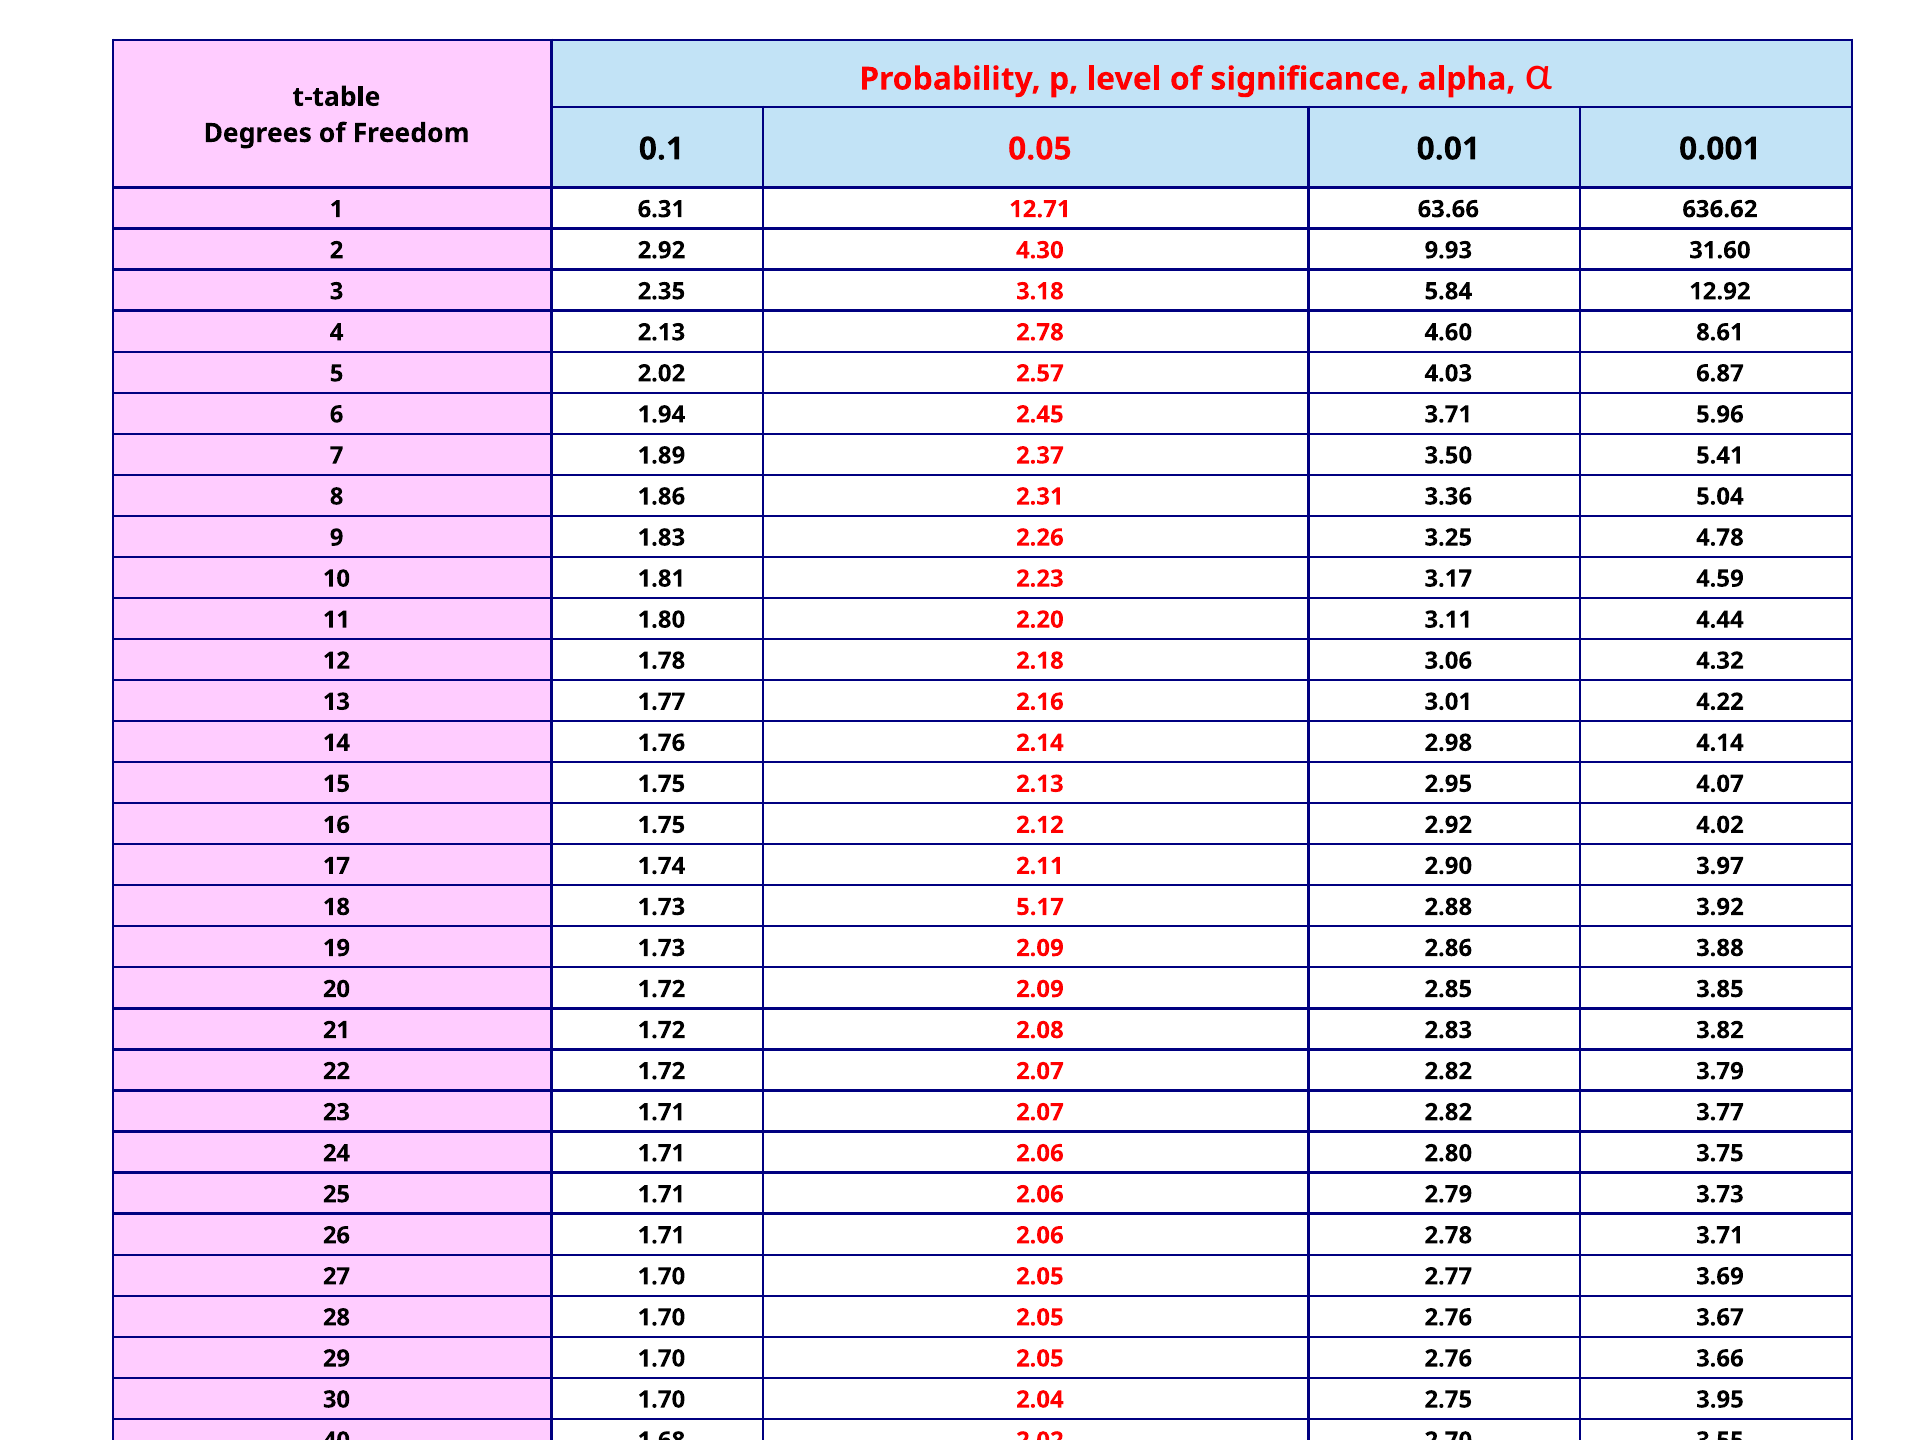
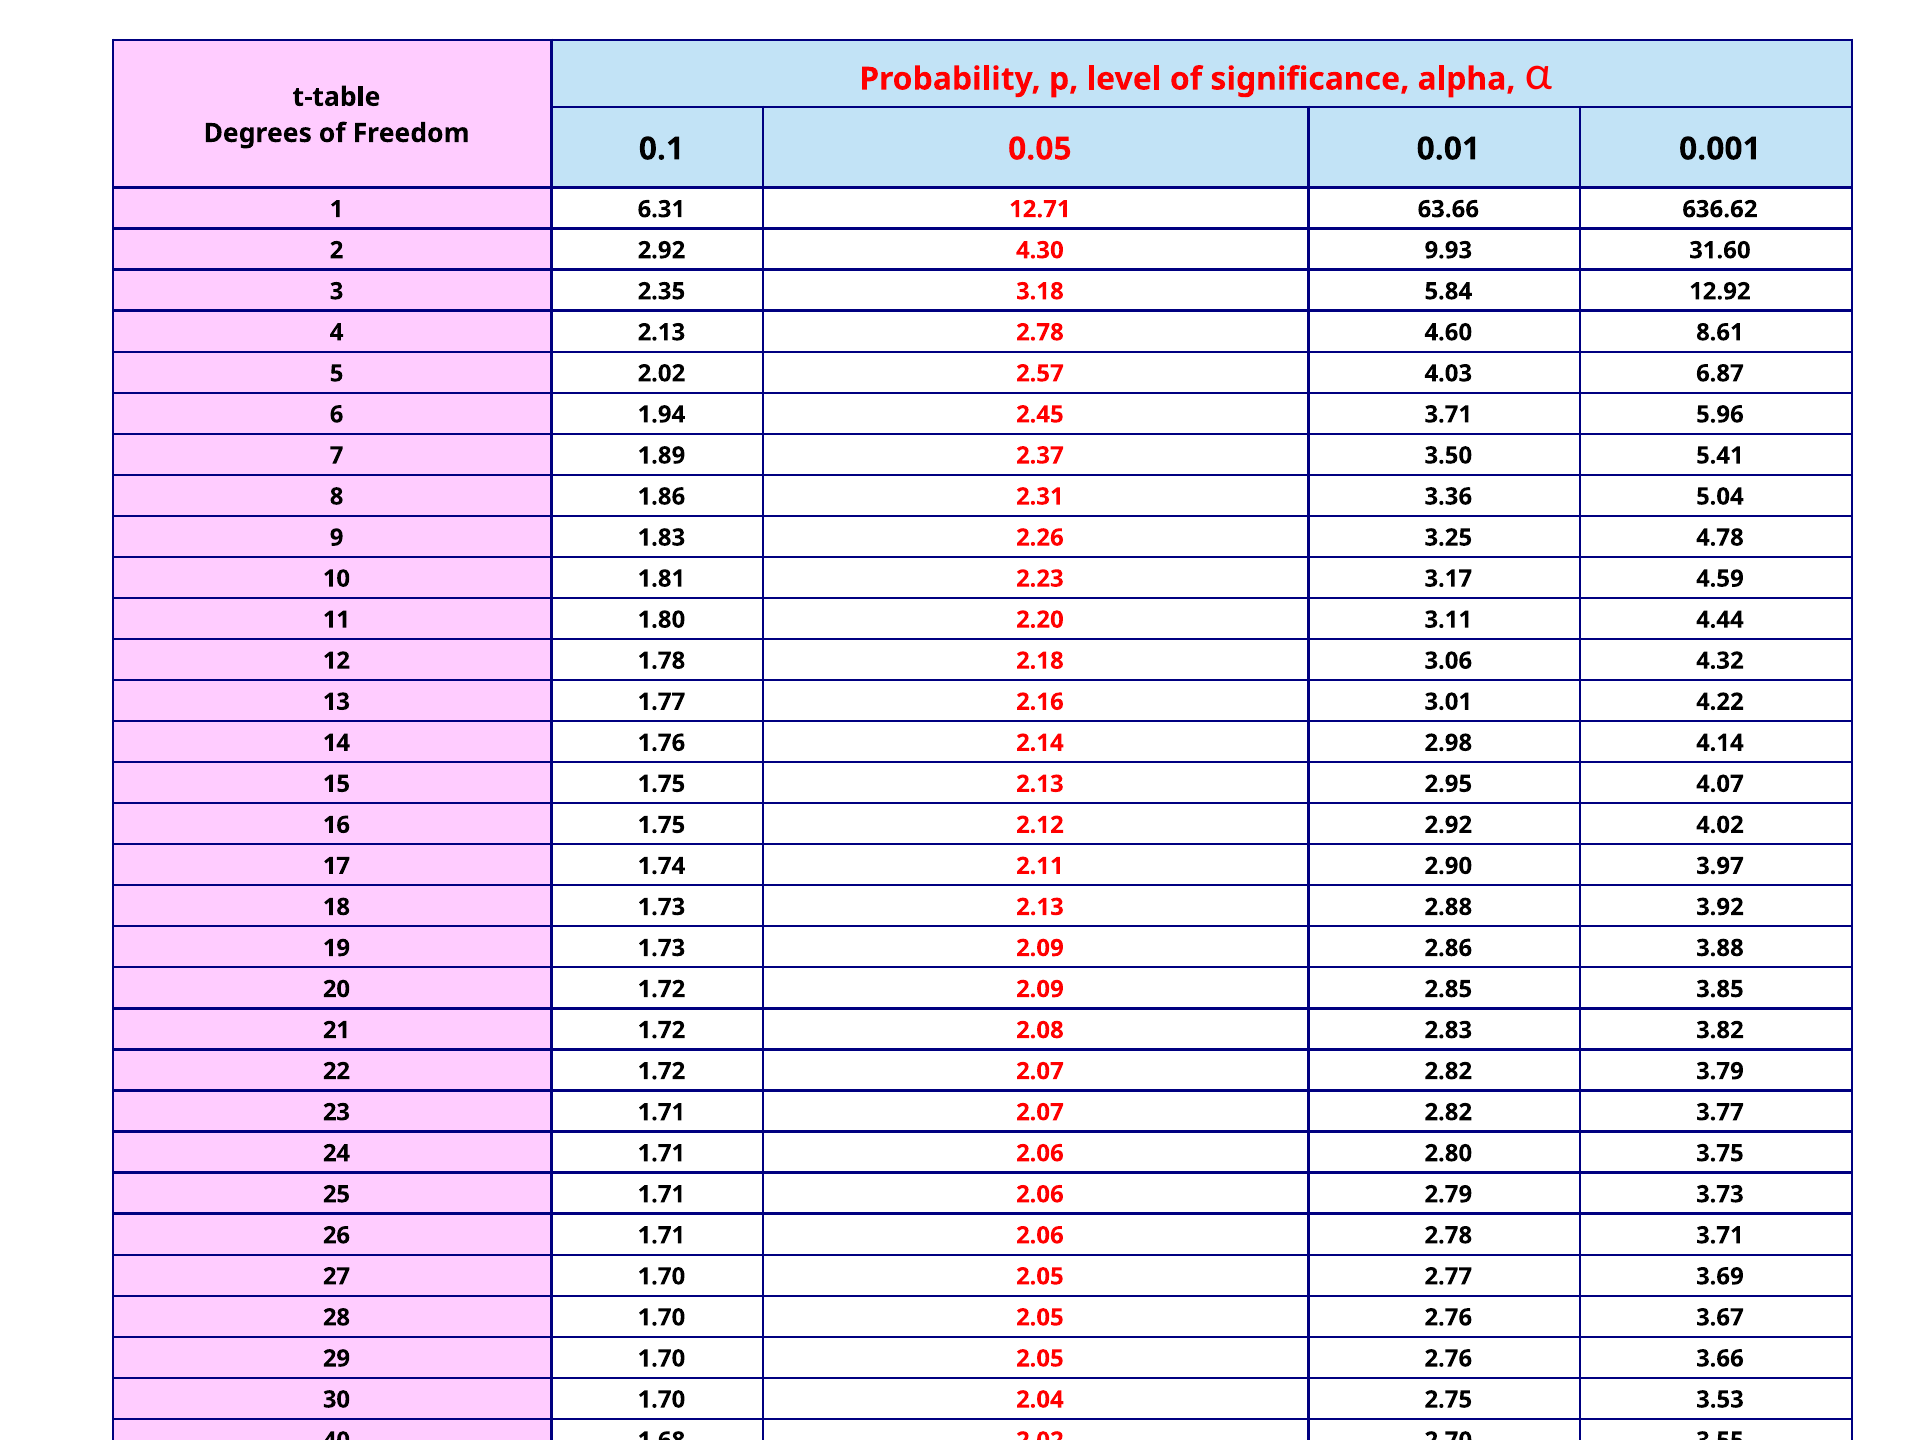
1.73 5.17: 5.17 -> 2.13
3.95: 3.95 -> 3.53
